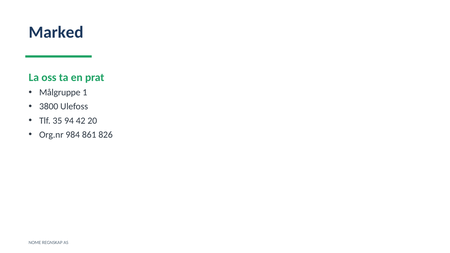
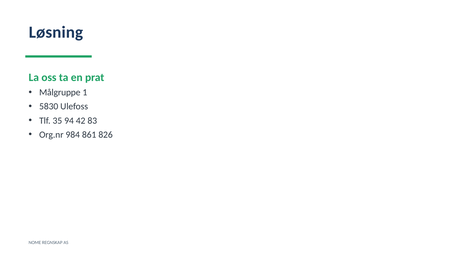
Marked: Marked -> Løsning
3800: 3800 -> 5830
20: 20 -> 83
